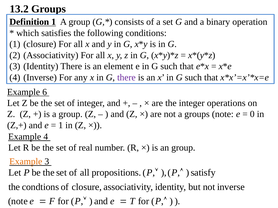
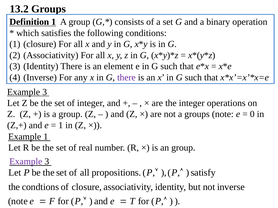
6 at (45, 92): 6 -> 3
Example 4: 4 -> 1
Example at (26, 162) colour: orange -> purple
